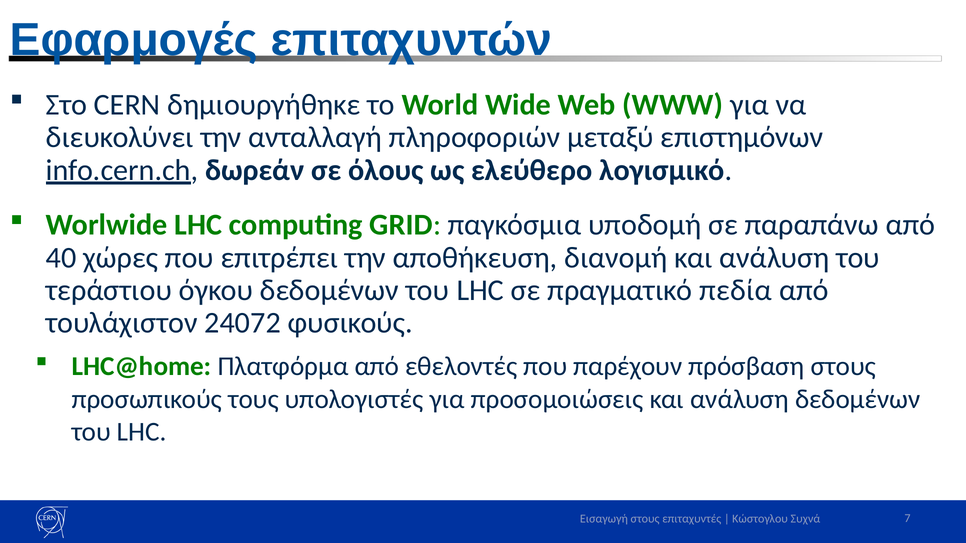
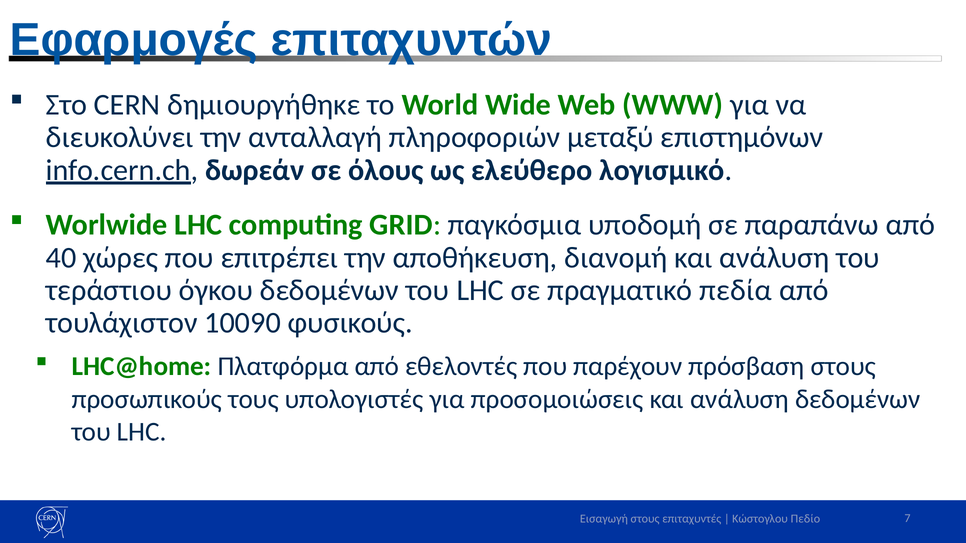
24072: 24072 -> 10090
Συχνά: Συχνά -> Πεδίο
